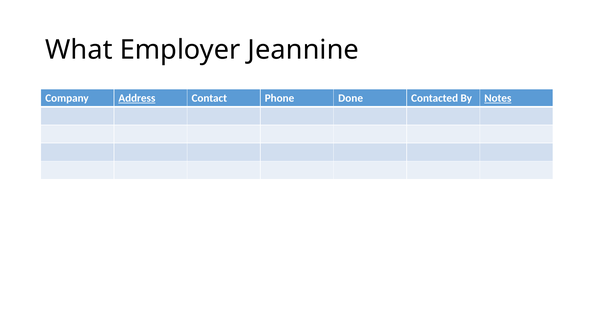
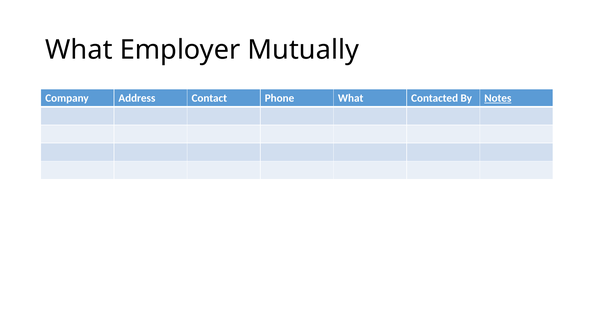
Jeannine: Jeannine -> Mutually
Address underline: present -> none
Phone Done: Done -> What
